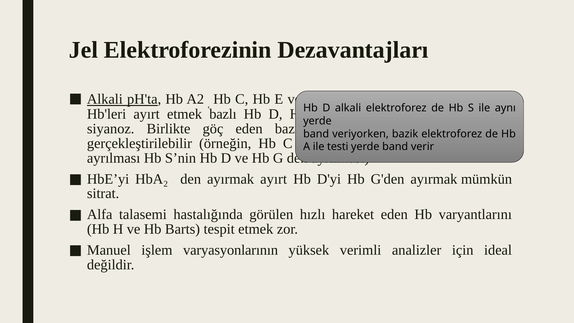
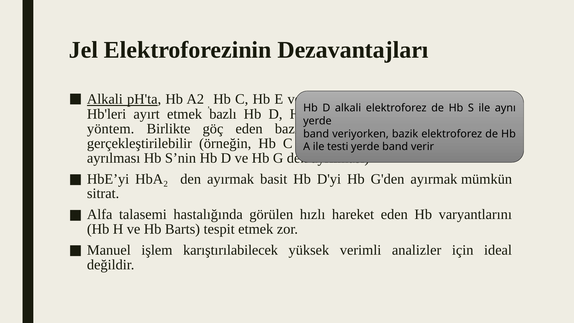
siyanoz: siyanoz -> yöntem
ayırmak ayırt: ayırt -> basit
varyasyonlarının: varyasyonlarının -> karıştırılabilecek
